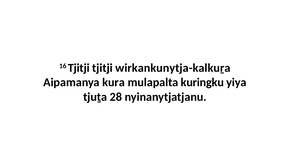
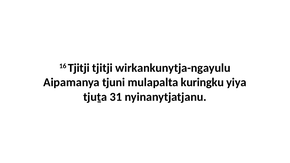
wirkankunytja-kalkuṟa: wirkankunytja-kalkuṟa -> wirkankunytja-ngayulu
kura: kura -> tjuni
28: 28 -> 31
